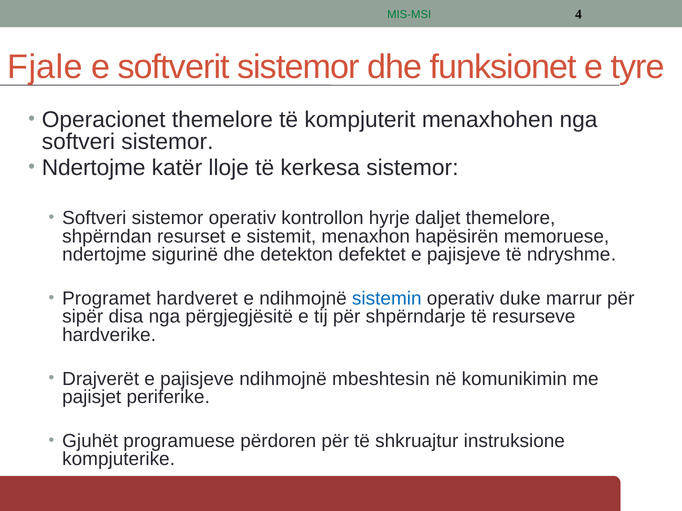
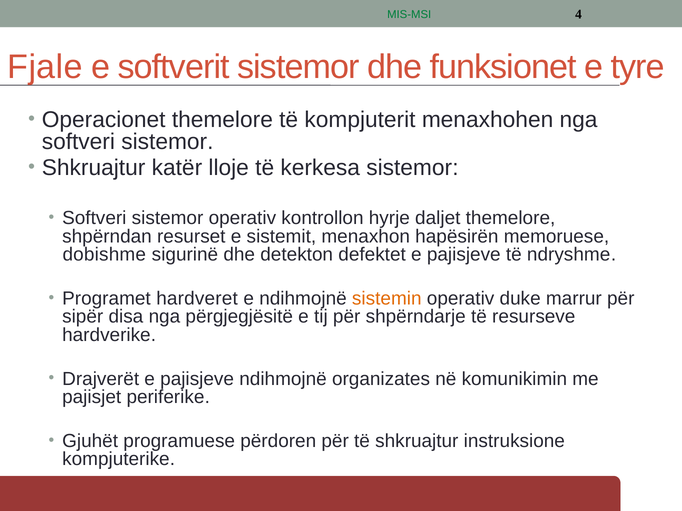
Ndertojme at (94, 168): Ndertojme -> Shkruajtur
ndertojme at (104, 255): ndertojme -> dobishme
sistemin colour: blue -> orange
mbeshtesin: mbeshtesin -> organizates
